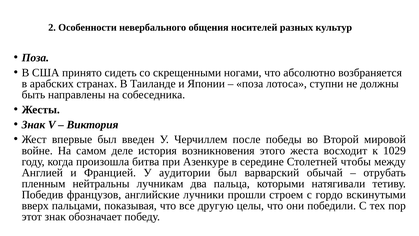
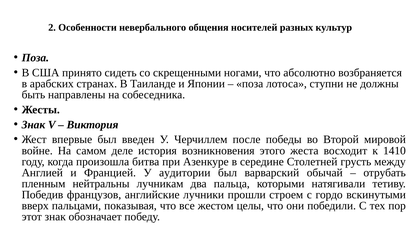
1029: 1029 -> 1410
чтобы: чтобы -> грусть
другую: другую -> жестом
